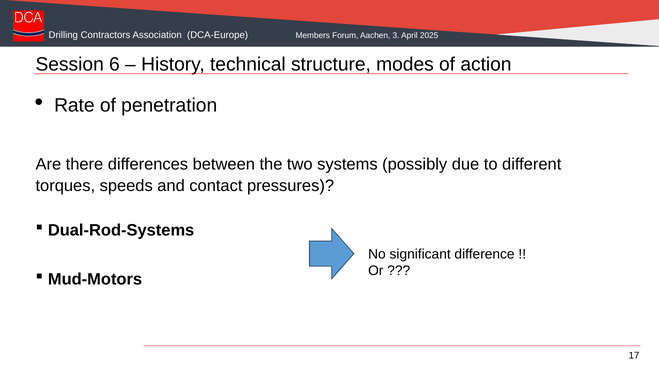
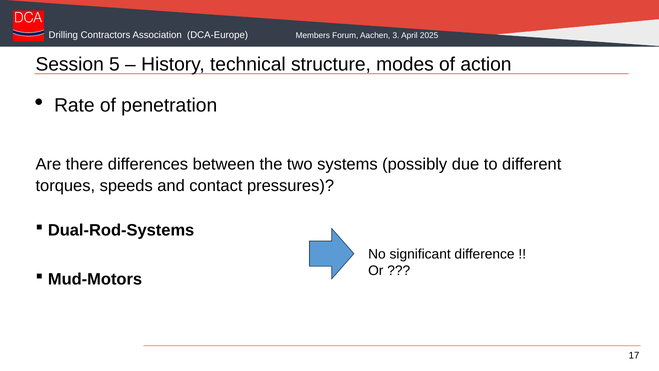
6: 6 -> 5
